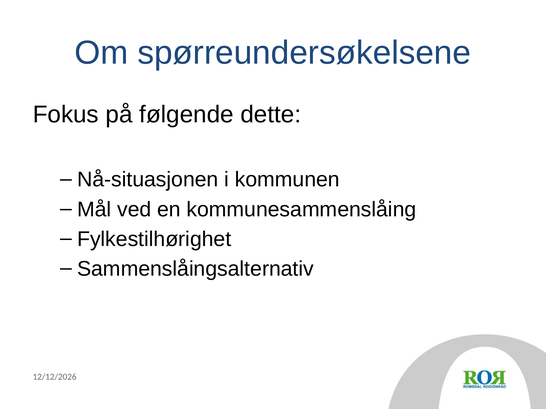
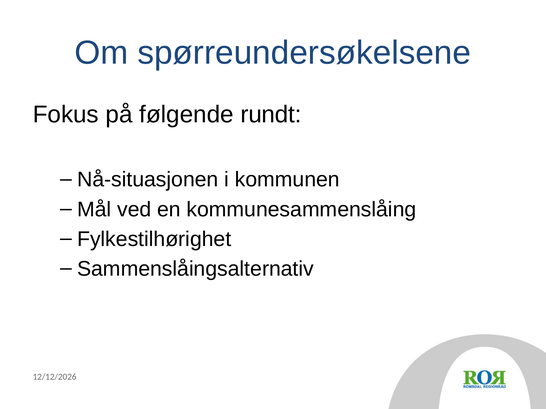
dette: dette -> rundt
